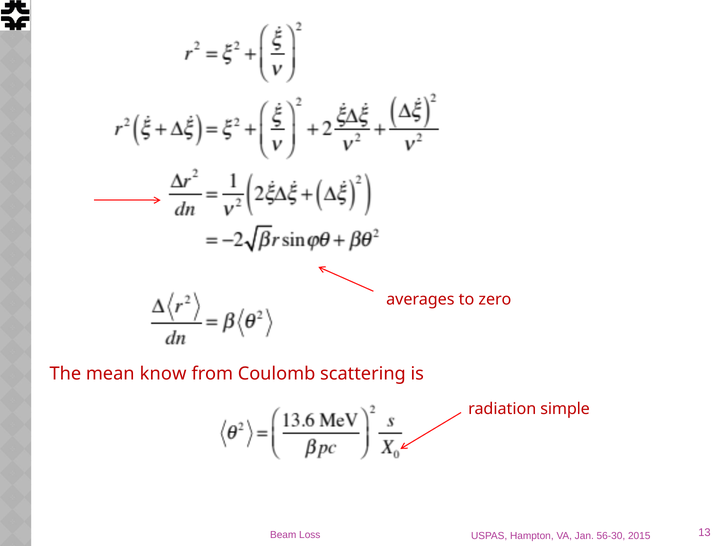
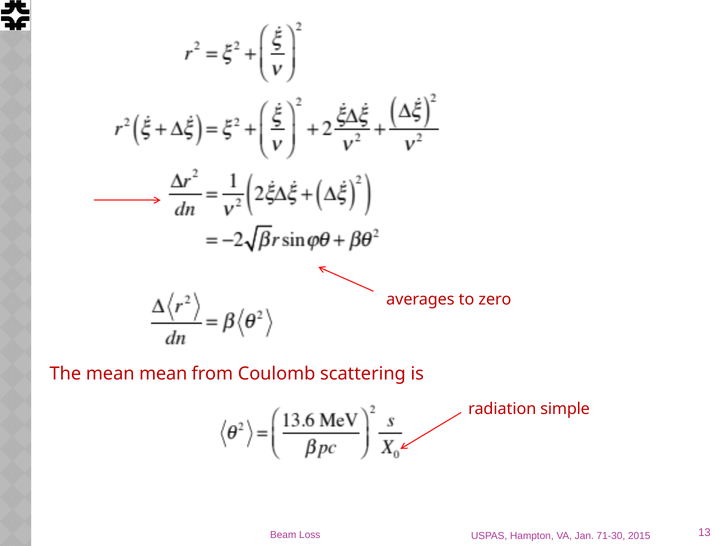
mean know: know -> mean
56-30: 56-30 -> 71-30
